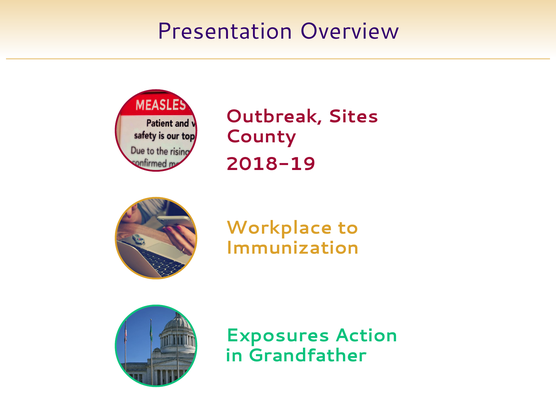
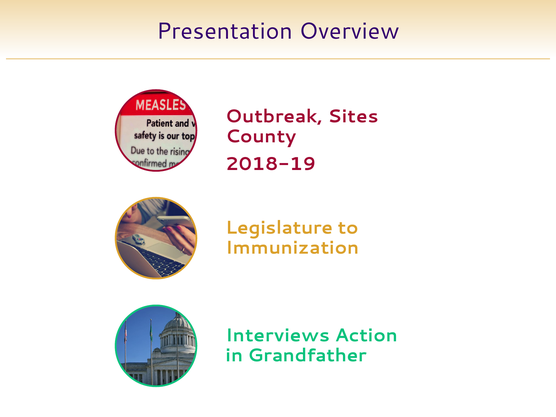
Workplace: Workplace -> Legislature
Exposures: Exposures -> Interviews
